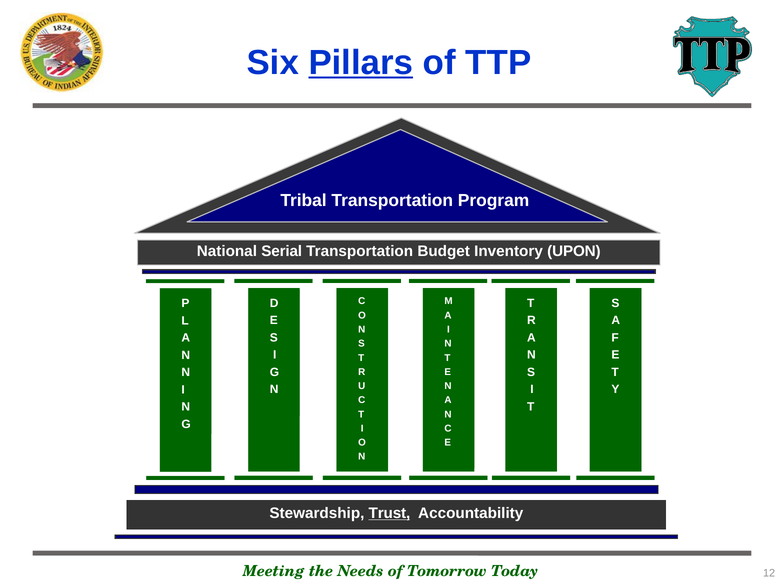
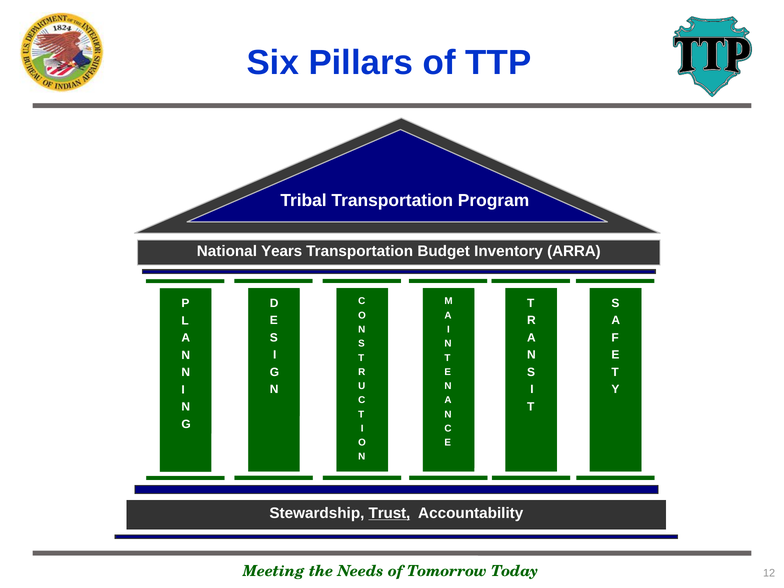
Pillars underline: present -> none
Serial: Serial -> Years
UPON: UPON -> ARRA
